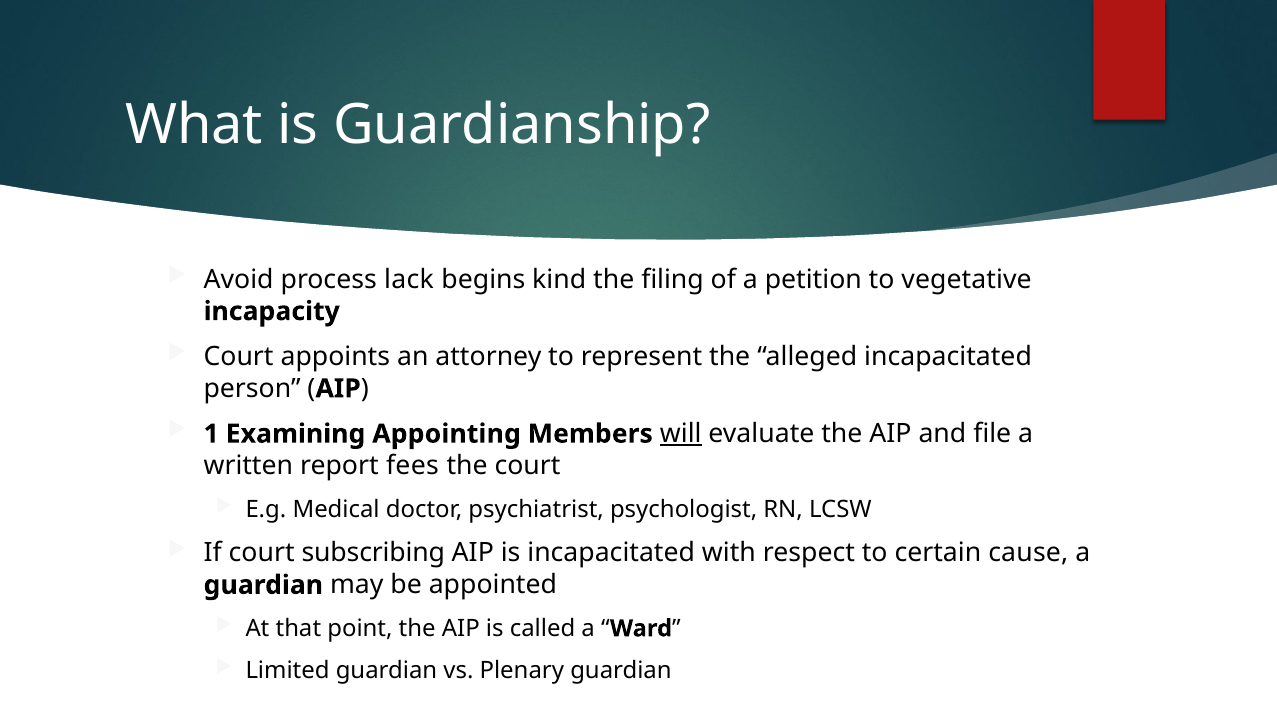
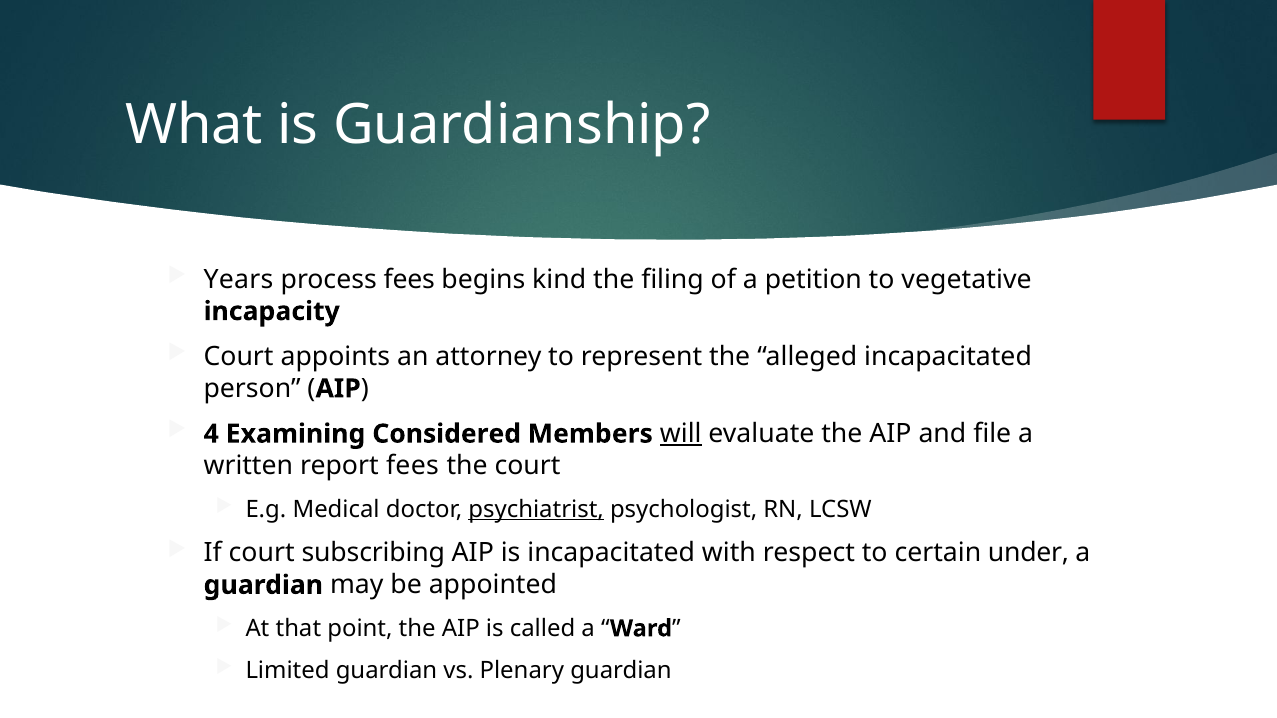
Avoid: Avoid -> Years
process lack: lack -> fees
1: 1 -> 4
Appointing: Appointing -> Considered
psychiatrist underline: none -> present
cause: cause -> under
